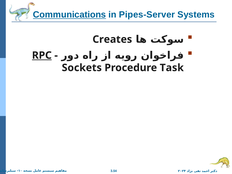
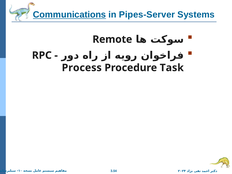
Creates: Creates -> Remote
RPC underline: present -> none
Sockets: Sockets -> Process
